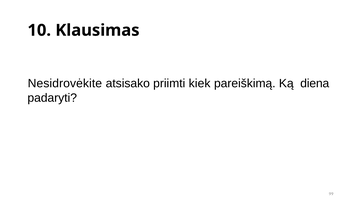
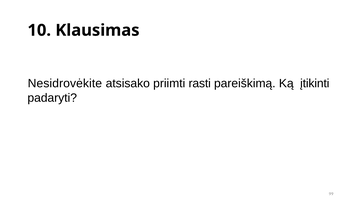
kiek: kiek -> rasti
diena: diena -> įtikinti
